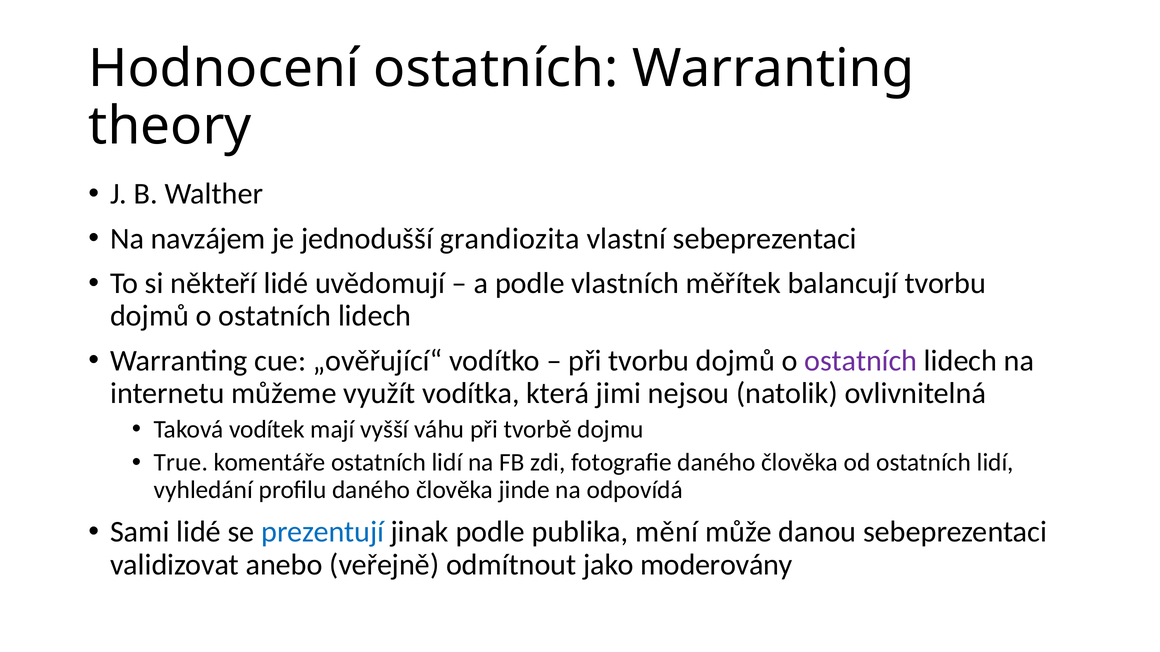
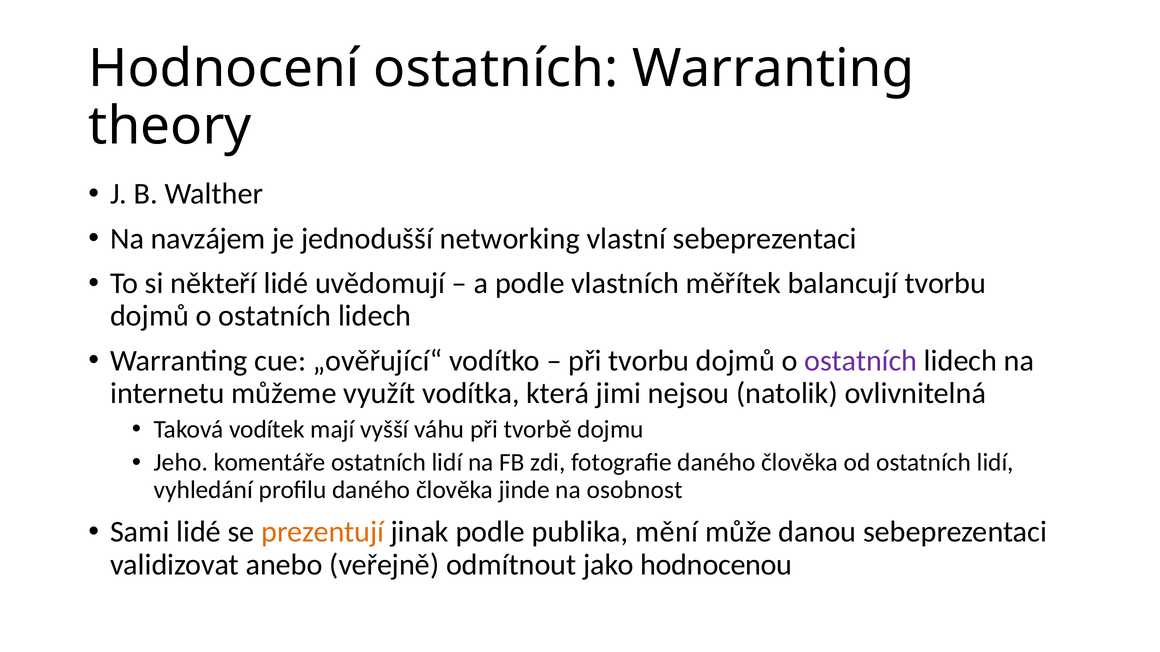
grandiozita: grandiozita -> networking
True: True -> Jeho
odpovídá: odpovídá -> osobnost
prezentují colour: blue -> orange
moderovány: moderovány -> hodnocenou
